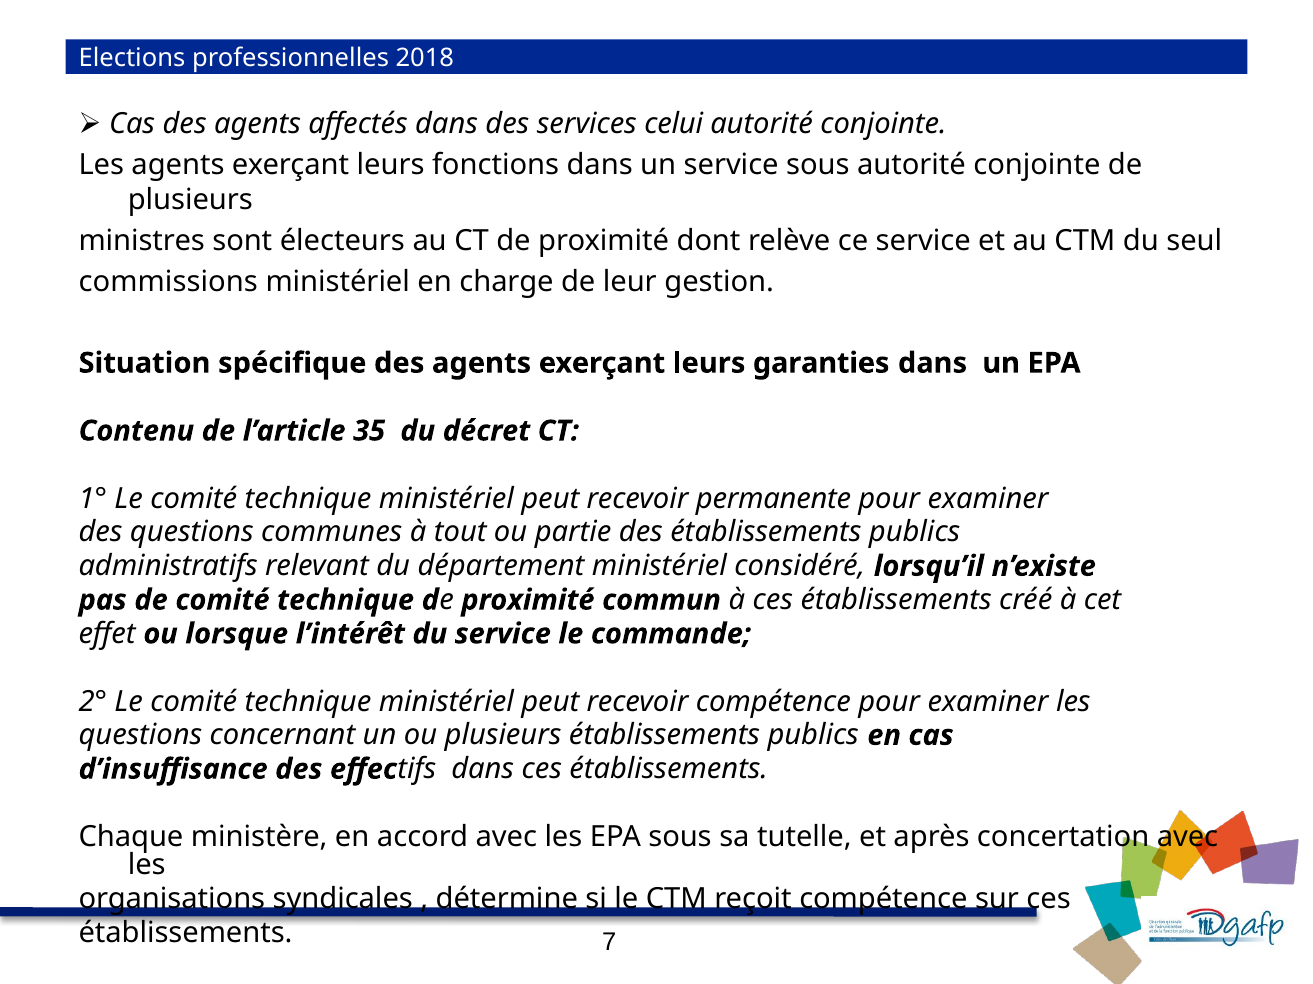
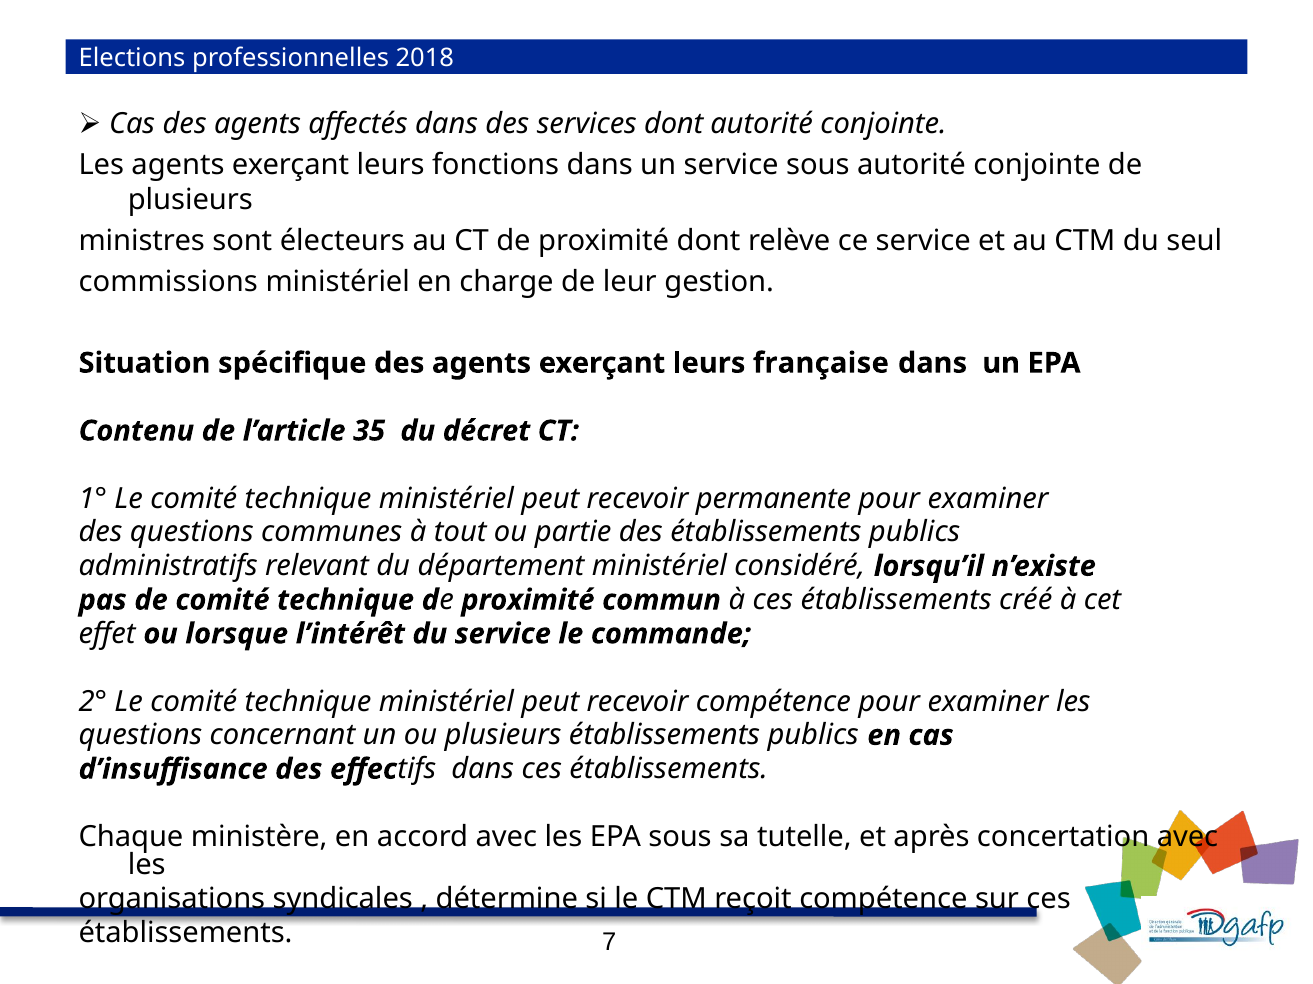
services celui: celui -> dont
garanties: garanties -> française
